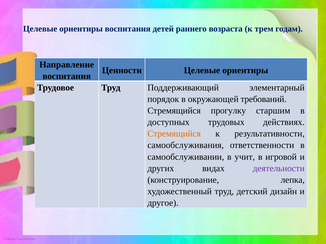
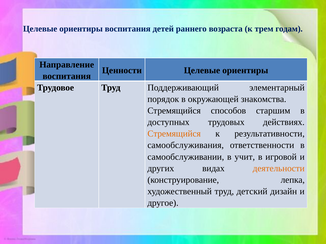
требований: требований -> знакомства
прогулку: прогулку -> способов
деятельности colour: purple -> orange
